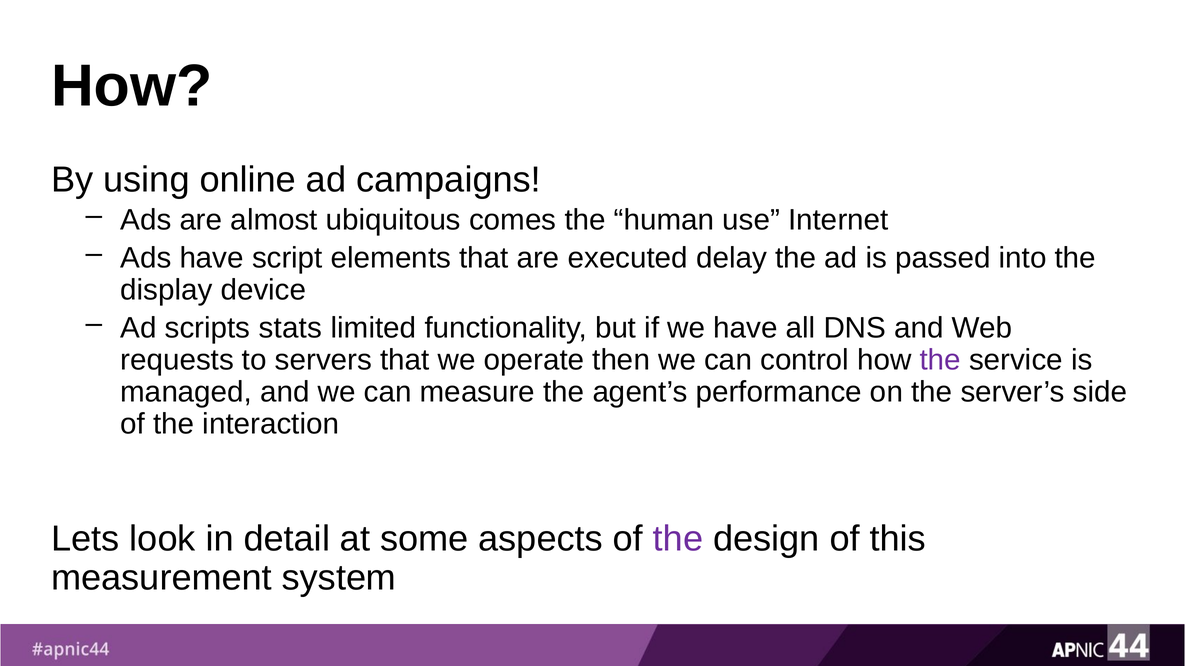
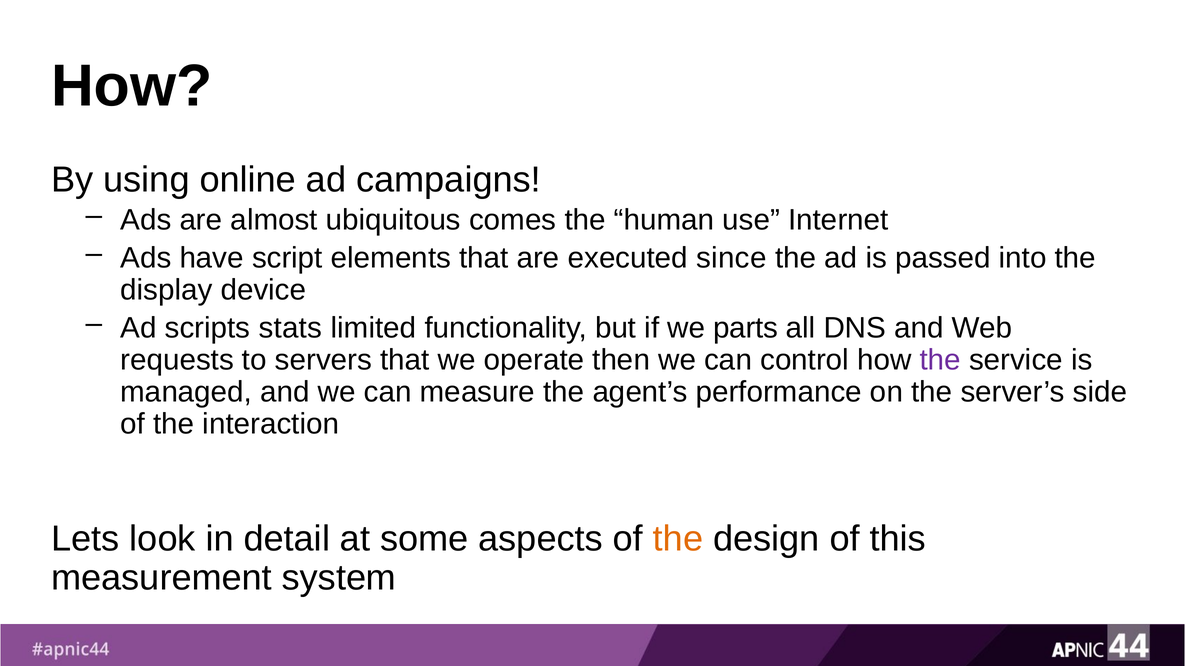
delay: delay -> since
we have: have -> parts
the at (678, 539) colour: purple -> orange
